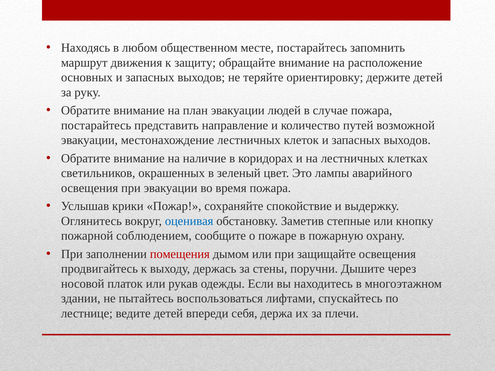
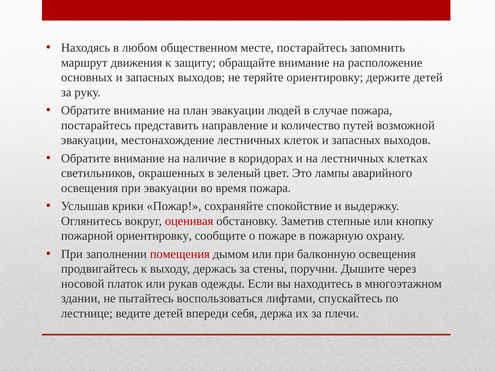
оценивая colour: blue -> red
пожарной соблюдением: соблюдением -> ориентировку
защищайте: защищайте -> балконную
